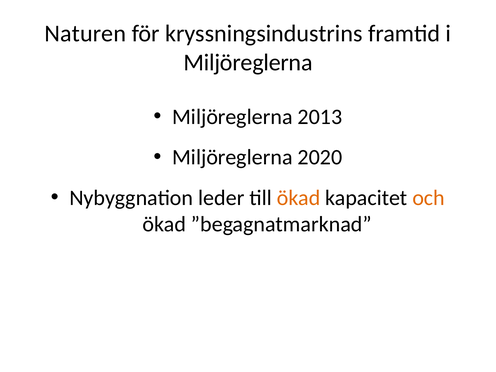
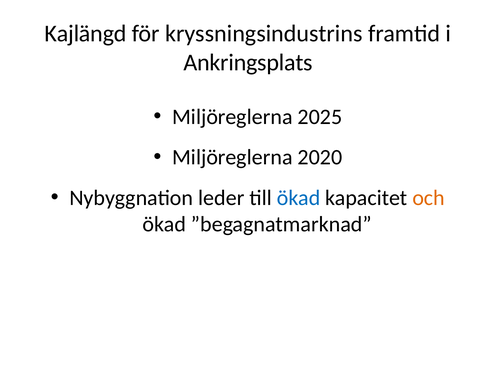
Naturen: Naturen -> Kajlängd
Miljöreglerna at (248, 62): Miljöreglerna -> Ankringsplats
2013: 2013 -> 2025
ökad at (299, 198) colour: orange -> blue
